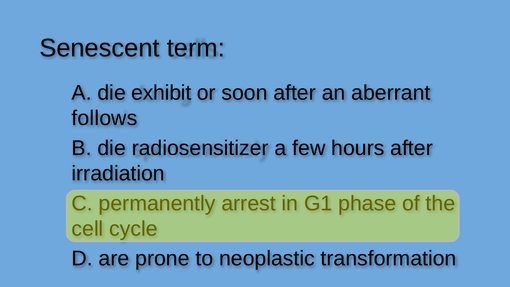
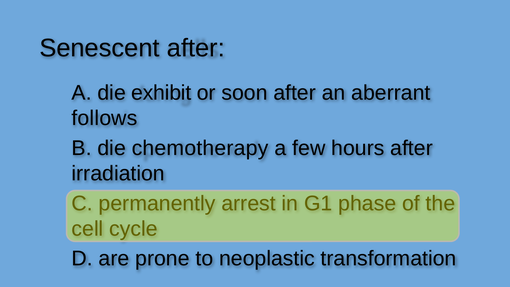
Senescent term: term -> after
radiosensitizer: radiosensitizer -> chemotherapy
